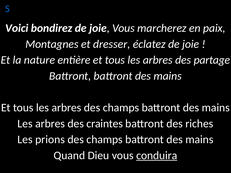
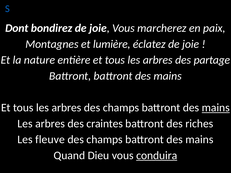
Voici: Voici -> Dont
dresser: dresser -> lumière
mains at (216, 108) underline: none -> present
prions: prions -> fleuve
